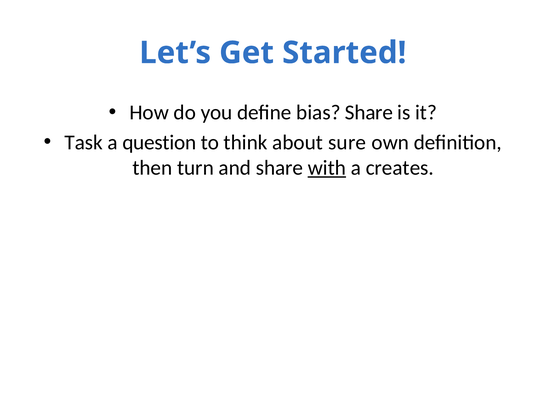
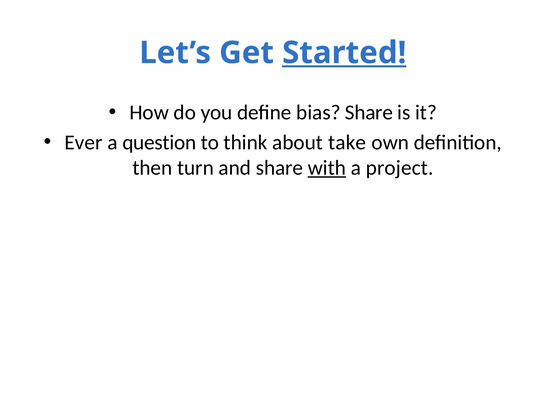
Started underline: none -> present
Task: Task -> Ever
sure: sure -> take
creates: creates -> project
